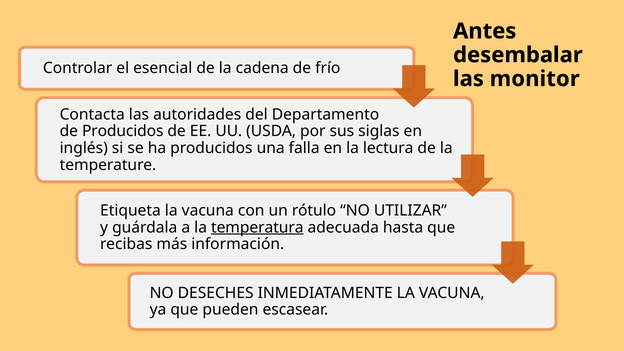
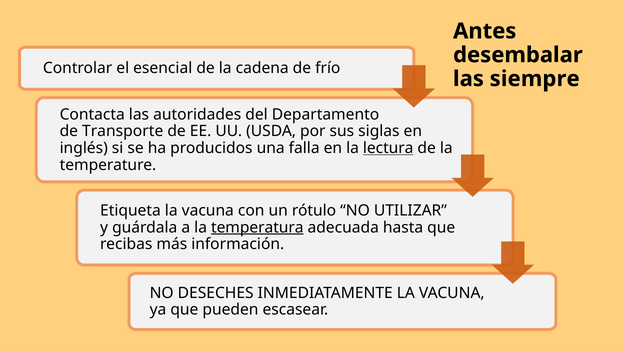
monitor: monitor -> siempre
de Producidos: Producidos -> Transporte
lectura underline: none -> present
